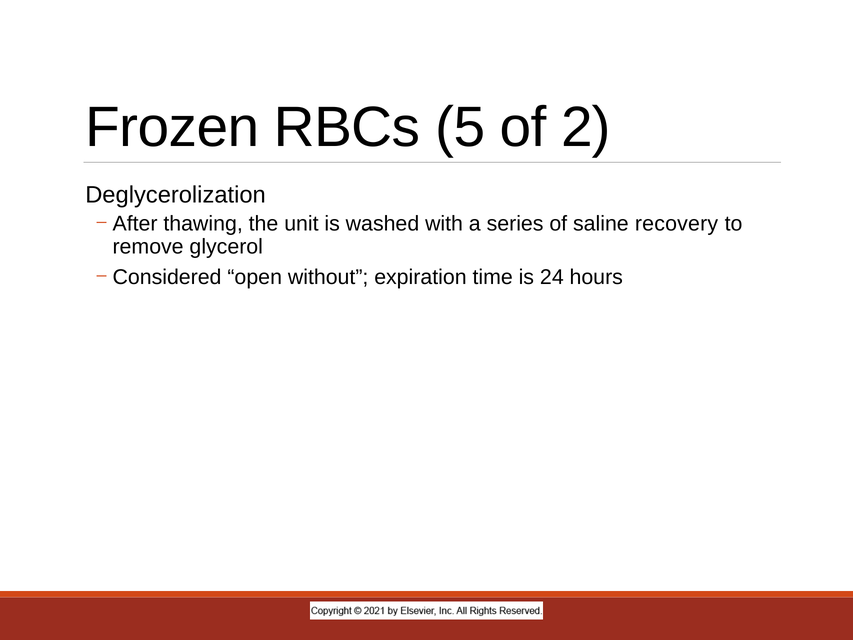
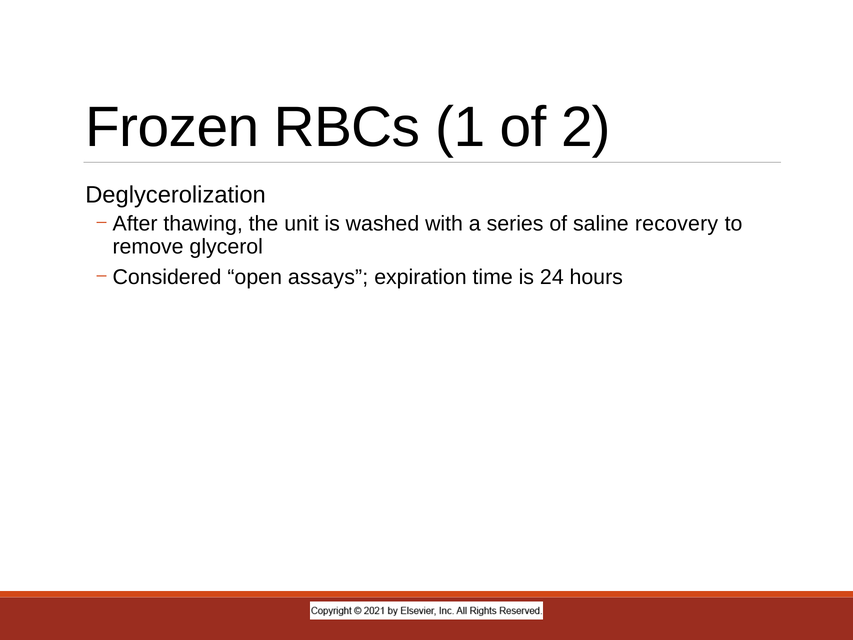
5: 5 -> 1
without: without -> assays
